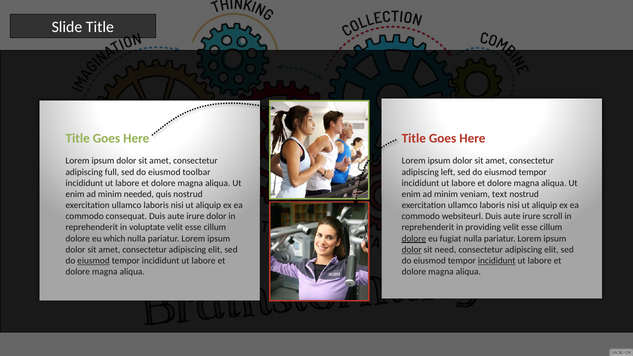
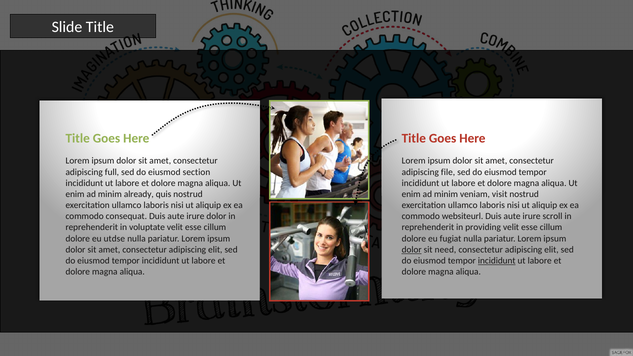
toolbar: toolbar -> section
left: left -> file
needed: needed -> already
text: text -> visit
which: which -> utdse
dolore at (414, 239) underline: present -> none
eiusmod at (94, 261) underline: present -> none
